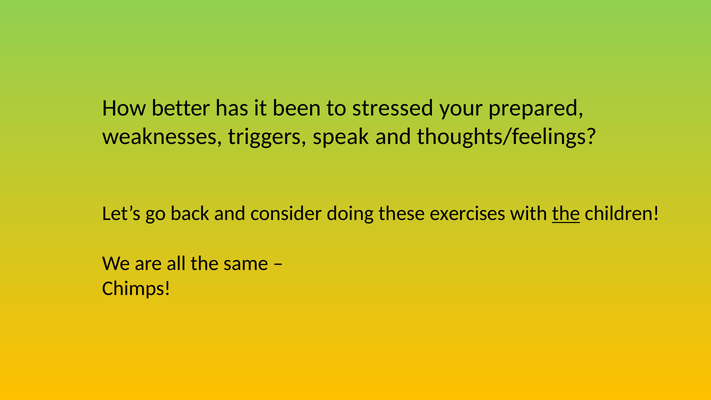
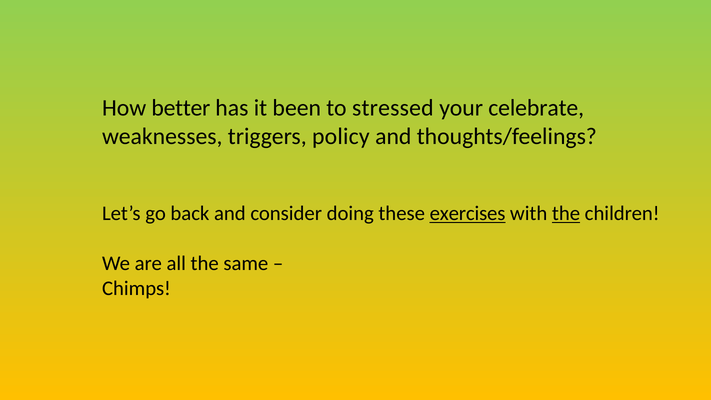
prepared: prepared -> celebrate
speak: speak -> policy
exercises underline: none -> present
